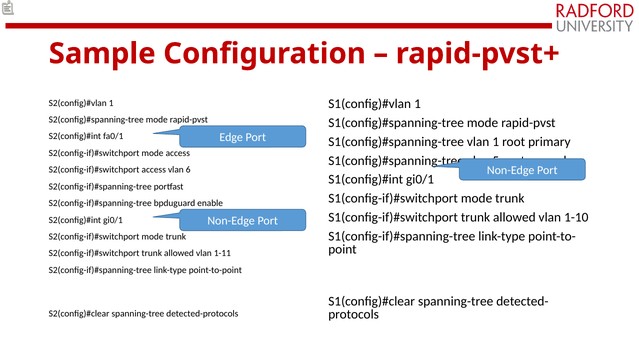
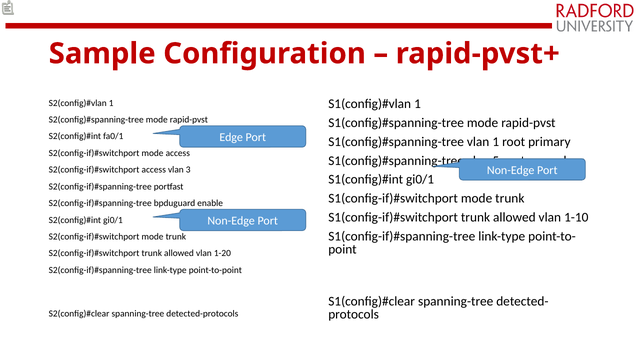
6: 6 -> 3
1-11: 1-11 -> 1-20
